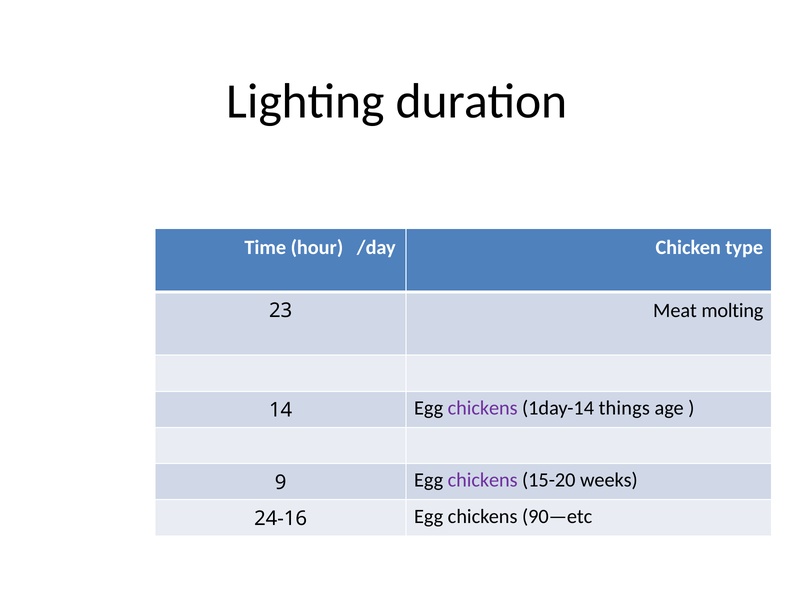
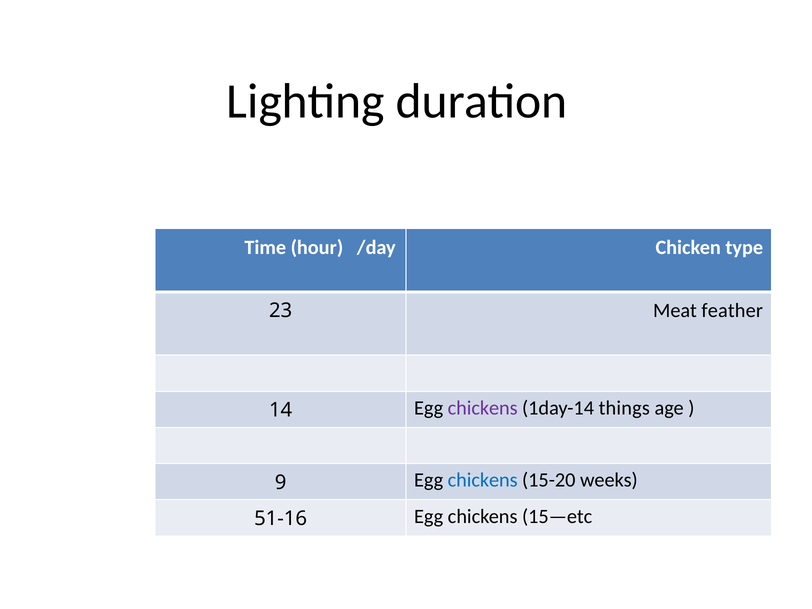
molting: molting -> feather
chickens at (483, 480) colour: purple -> blue
24-16: 24-16 -> 51-16
90—etc: 90—etc -> 15—etc
